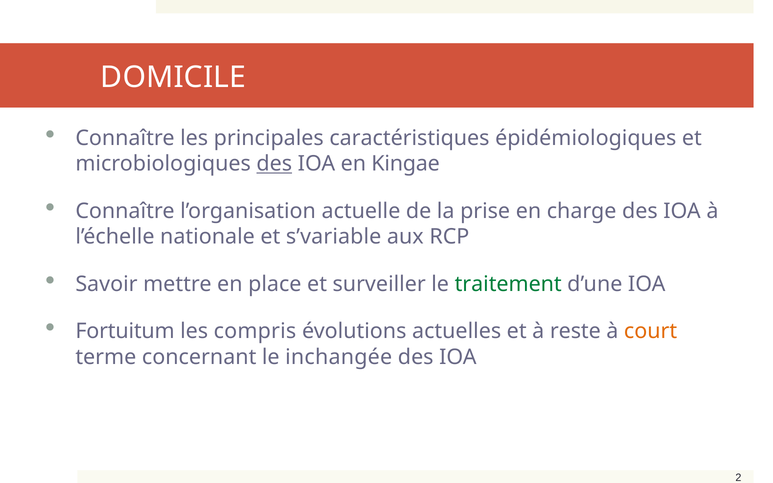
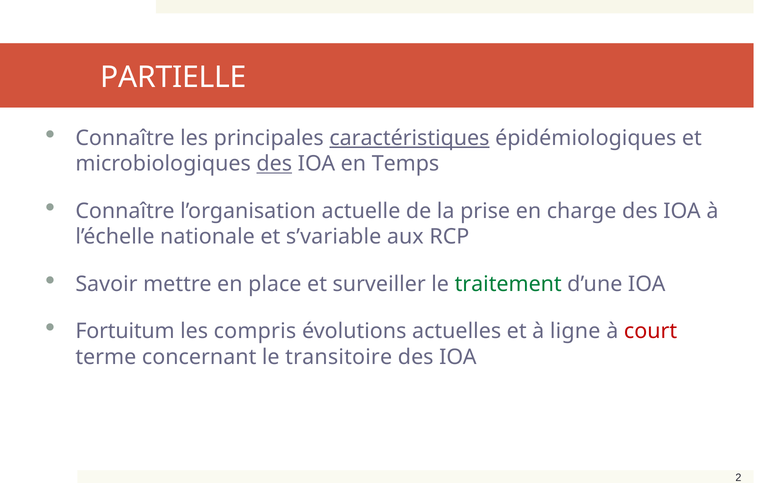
DOMICILE: DOMICILE -> PARTIELLE
caractéristiques underline: none -> present
Kingae: Kingae -> Temps
reste: reste -> ligne
court colour: orange -> red
inchangée: inchangée -> transitoire
